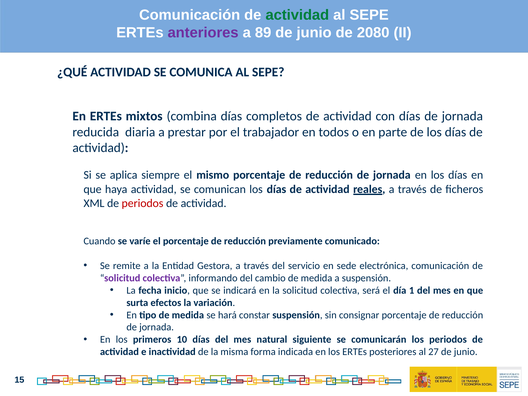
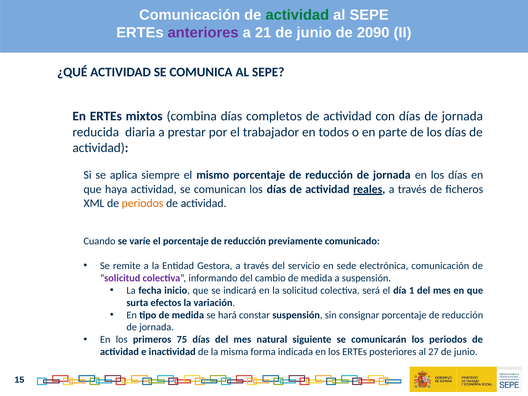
89: 89 -> 21
2080: 2080 -> 2090
periodos at (143, 203) colour: red -> orange
10: 10 -> 75
